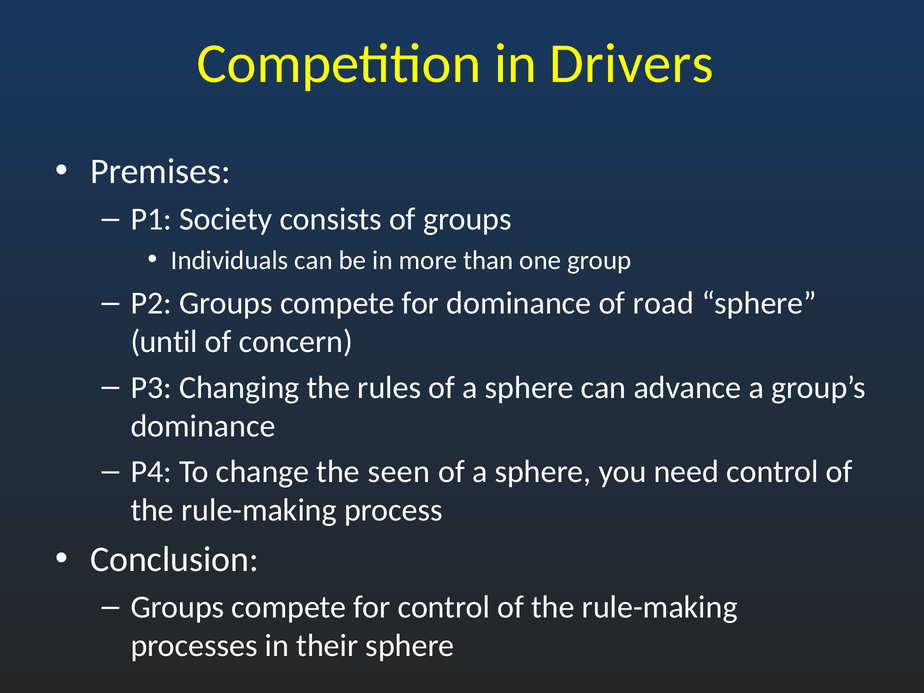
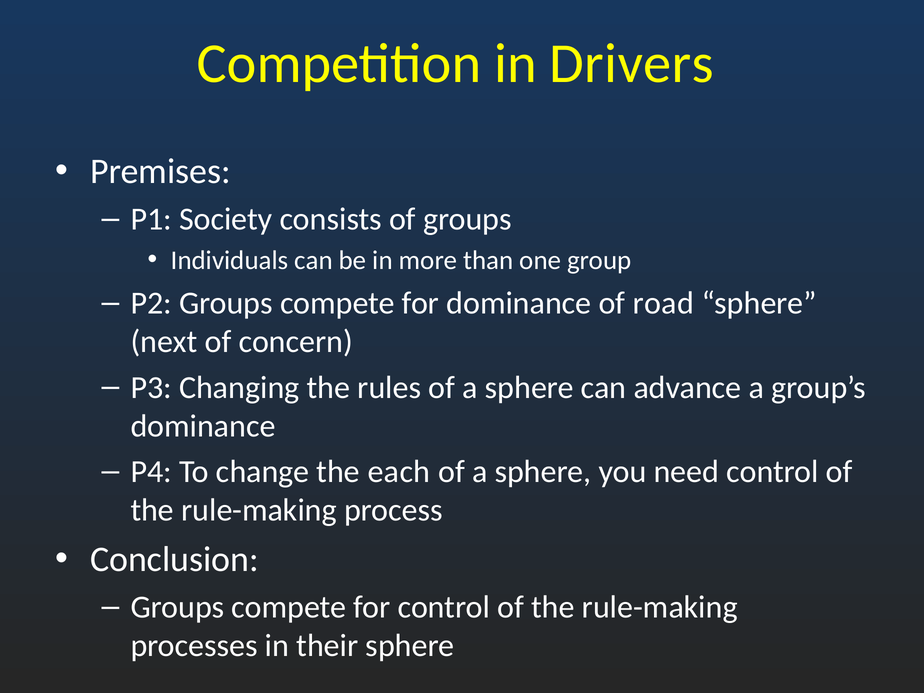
until: until -> next
seen: seen -> each
